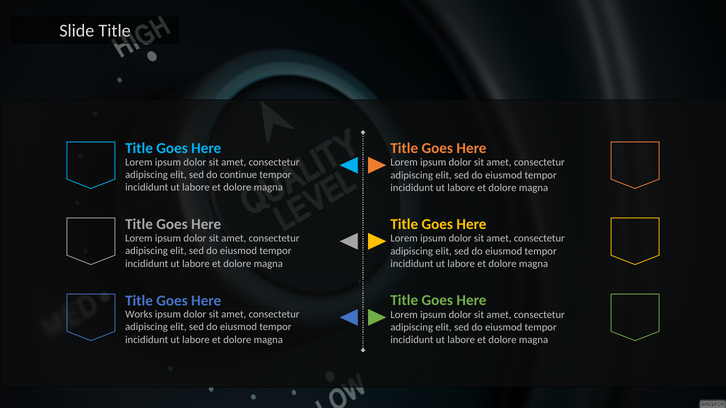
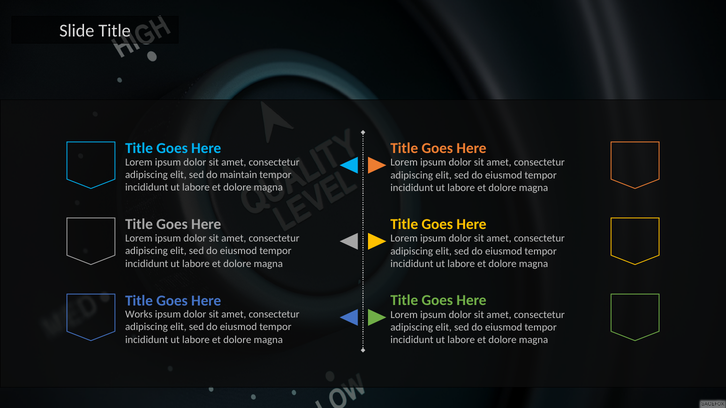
continue: continue -> maintain
